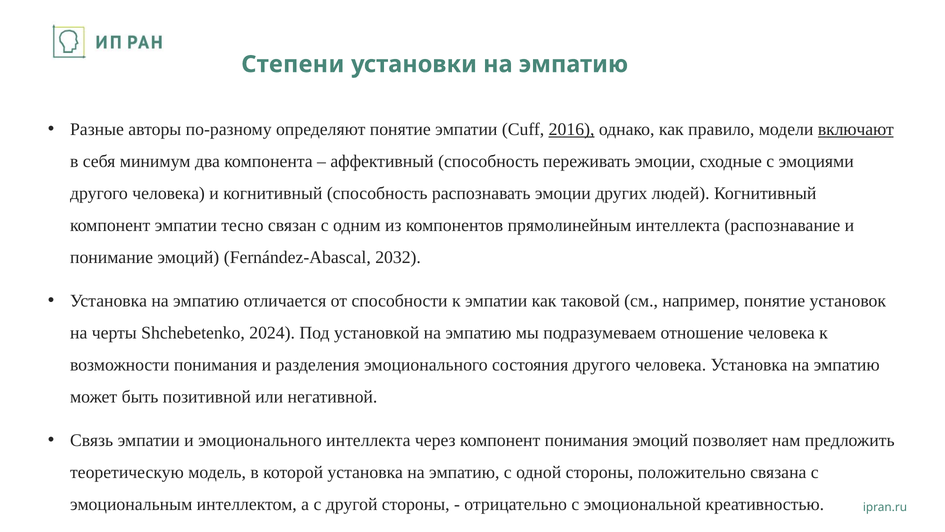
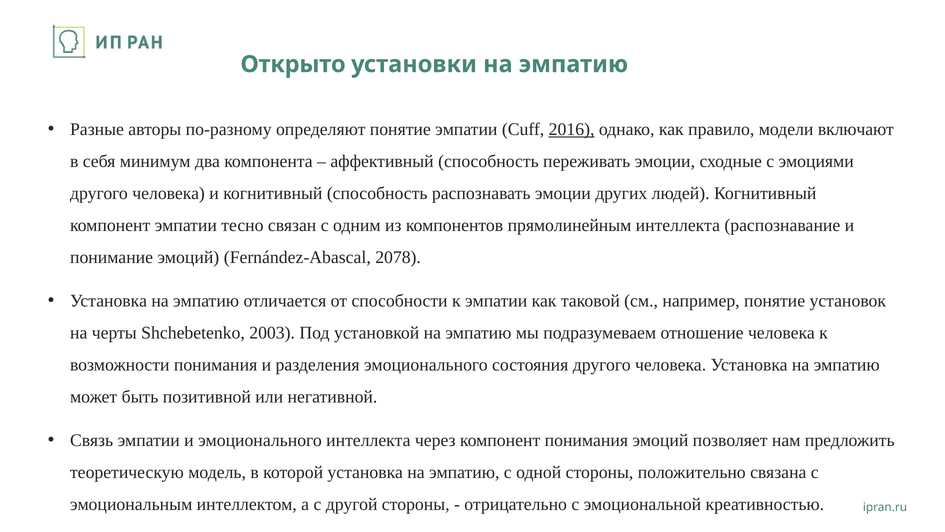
Степени: Степени -> Открыто
включают underline: present -> none
2032: 2032 -> 2078
2024: 2024 -> 2003
